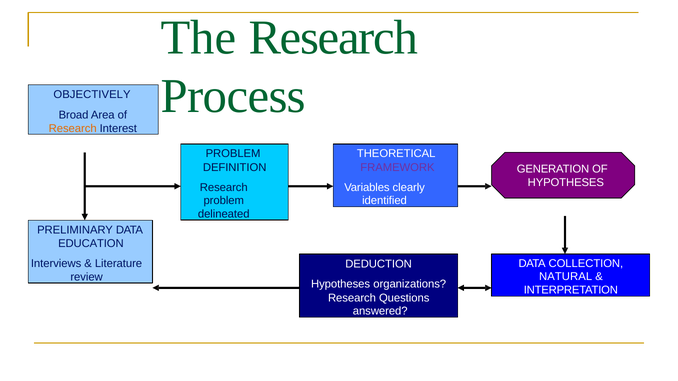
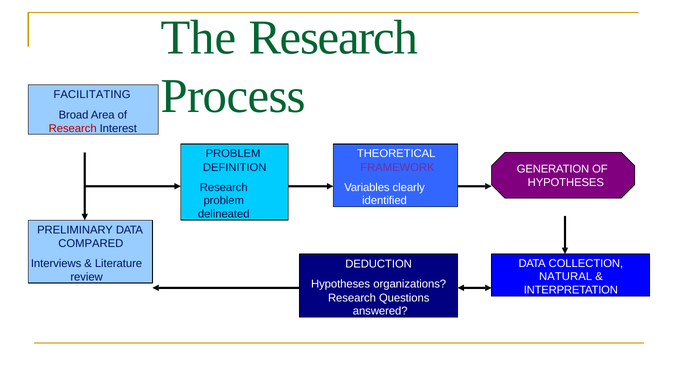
OBJECTIVELY: OBJECTIVELY -> FACILITATING
Research at (73, 128) colour: orange -> red
EDUCATION: EDUCATION -> COMPARED
